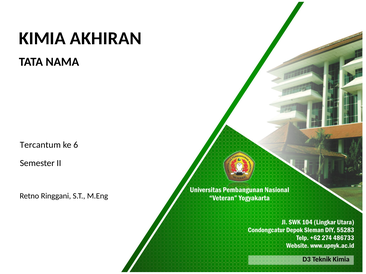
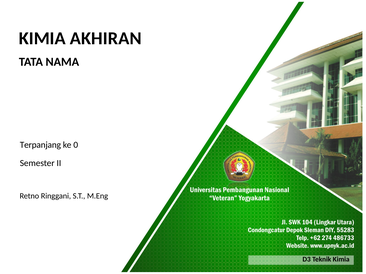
Tercantum: Tercantum -> Terpanjang
6: 6 -> 0
